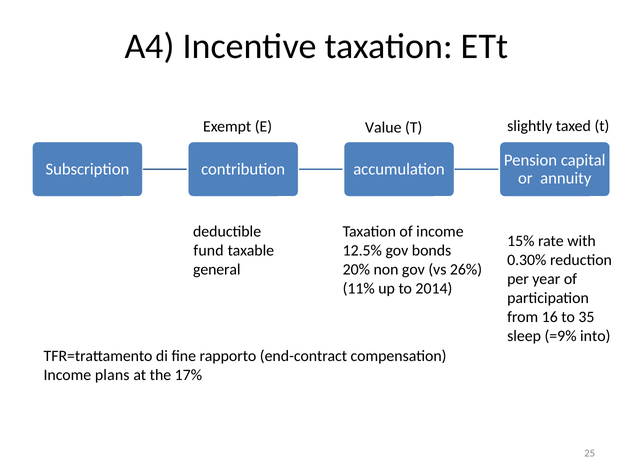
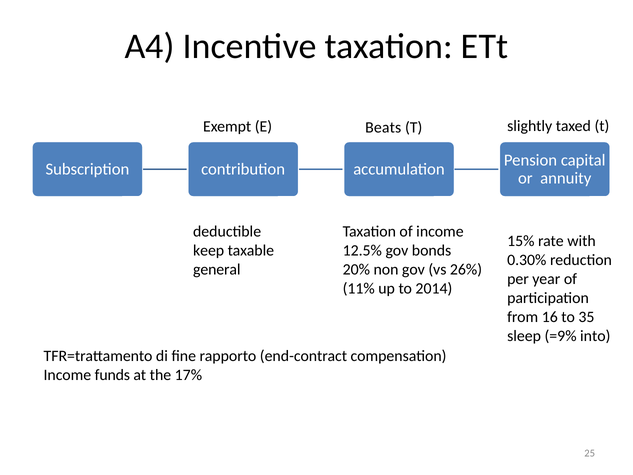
Value: Value -> Beats
fund: fund -> keep
plans: plans -> funds
